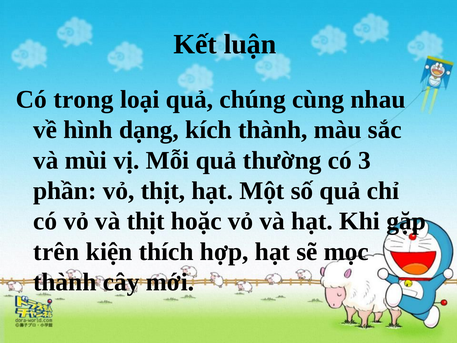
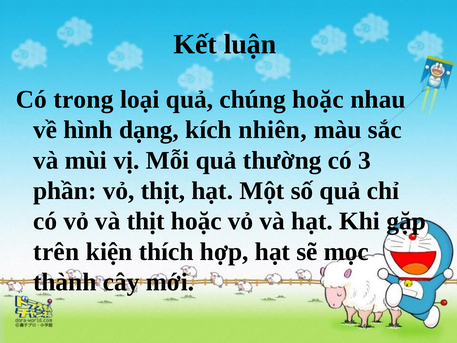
chúng cùng: cùng -> hoặc
kích thành: thành -> nhiên
